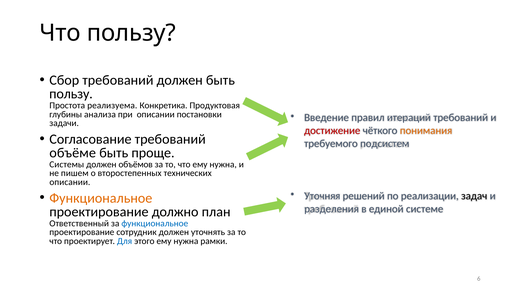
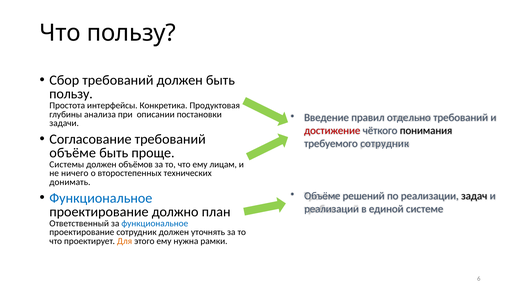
реализуема: реализуема -> интерфейсы
итераций: итераций -> отдельно
понимания colour: orange -> black
требуемого подсистем: подсистем -> сотрудник
что ему нужна: нужна -> лицам
пишем: пишем -> ничего
описании at (70, 183): описании -> донимать
Функциональное at (101, 199) colour: orange -> blue
Уточняя at (322, 196): Уточняя -> Объёме
разделения at (332, 209): разделения -> реализации
Для colour: blue -> orange
